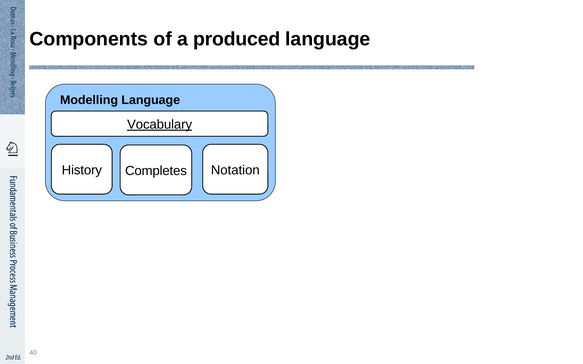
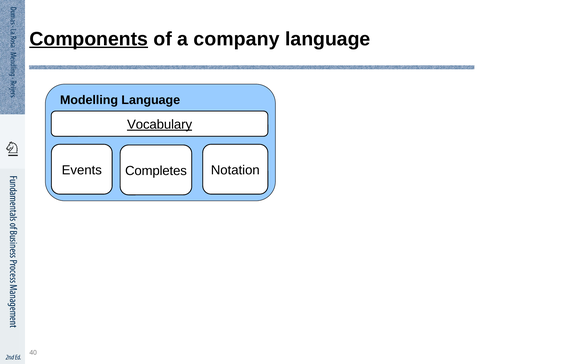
Components underline: none -> present
produced: produced -> company
History: History -> Events
